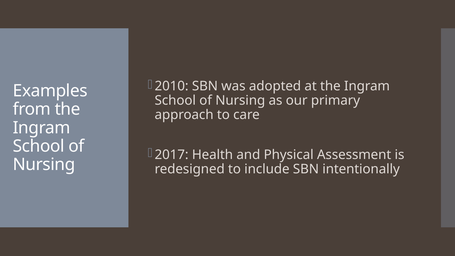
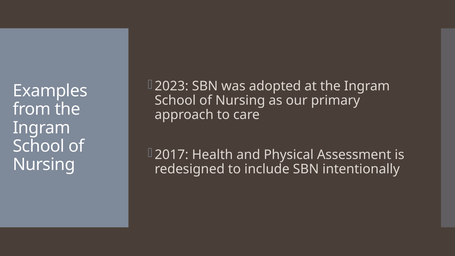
2010: 2010 -> 2023
